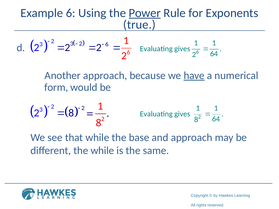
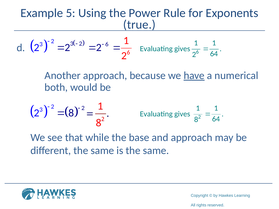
Example 6: 6 -> 5
Power underline: present -> none
form: form -> both
different the while: while -> same
